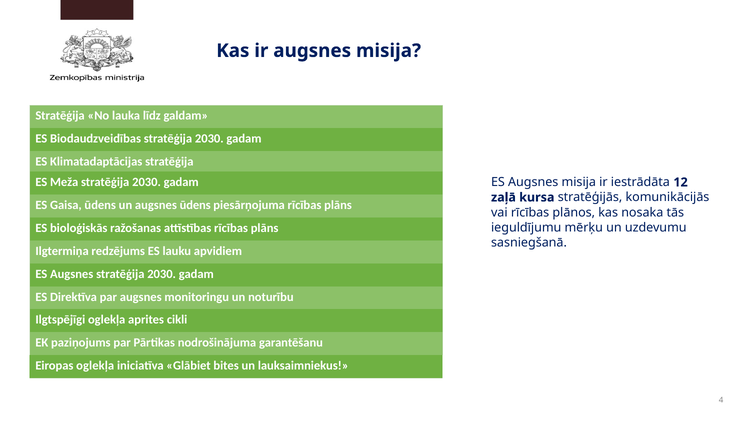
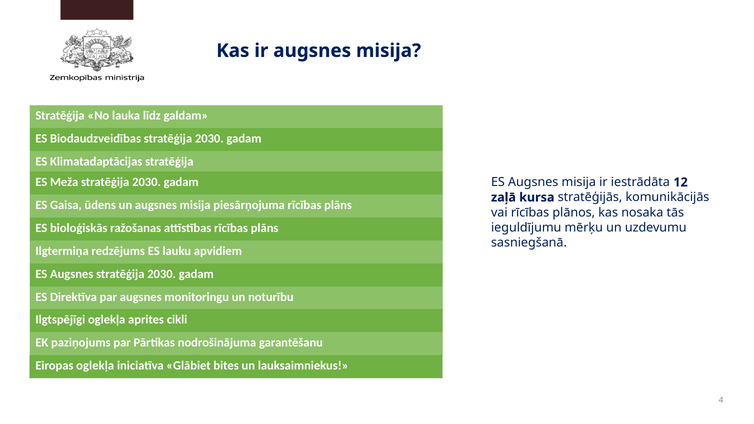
un augsnes ūdens: ūdens -> misija
